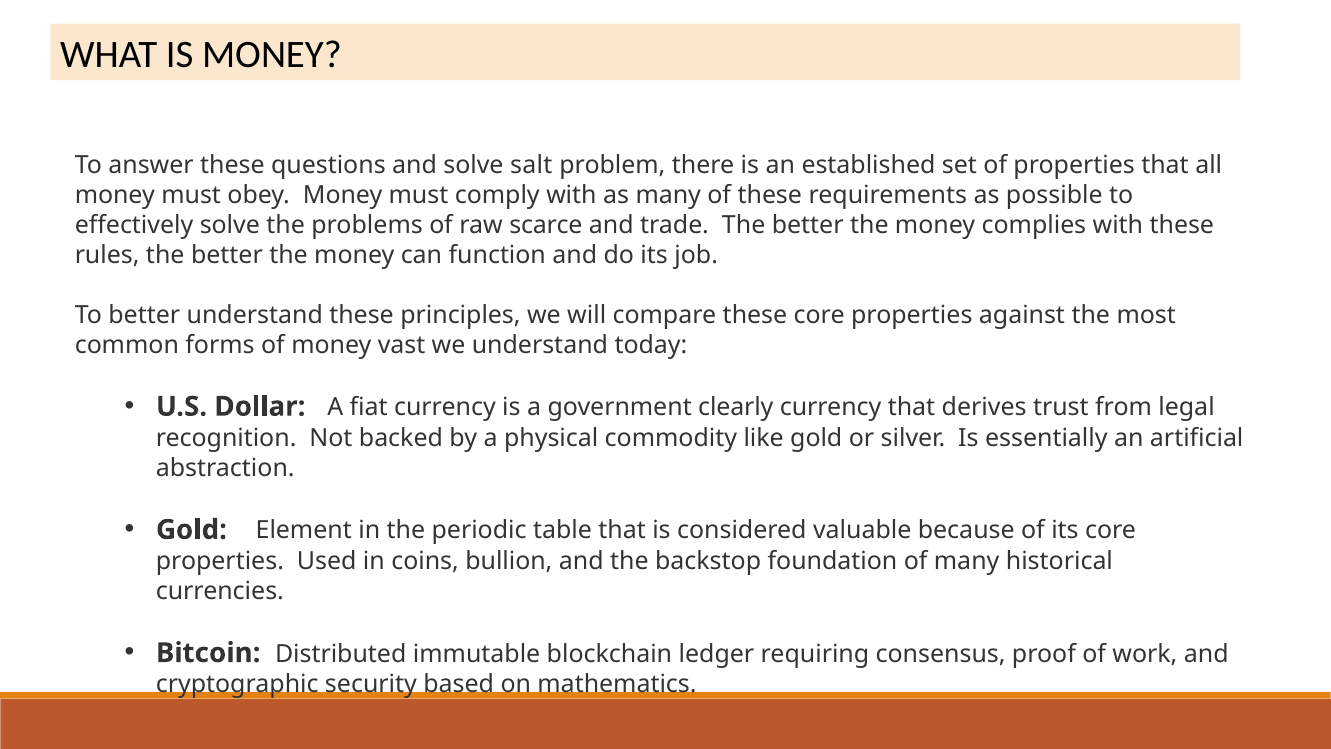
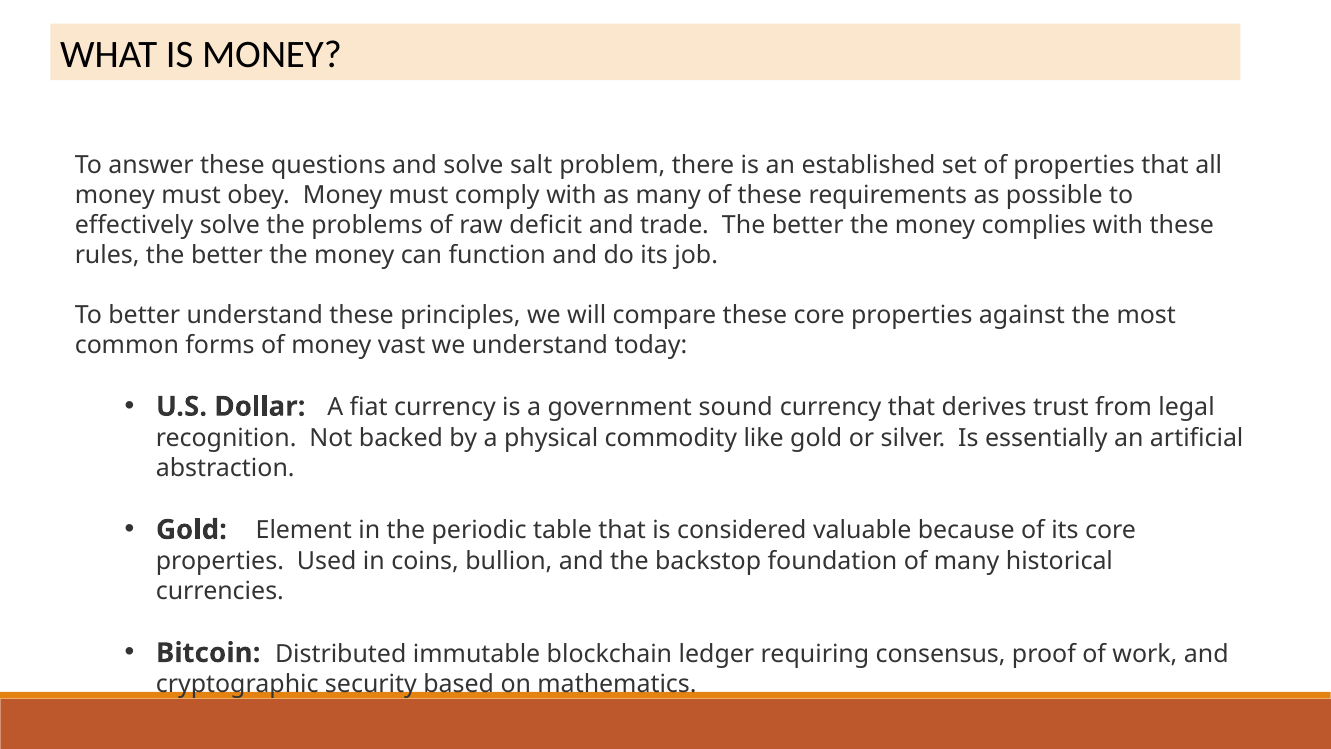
scarce: scarce -> deficit
clearly: clearly -> sound
